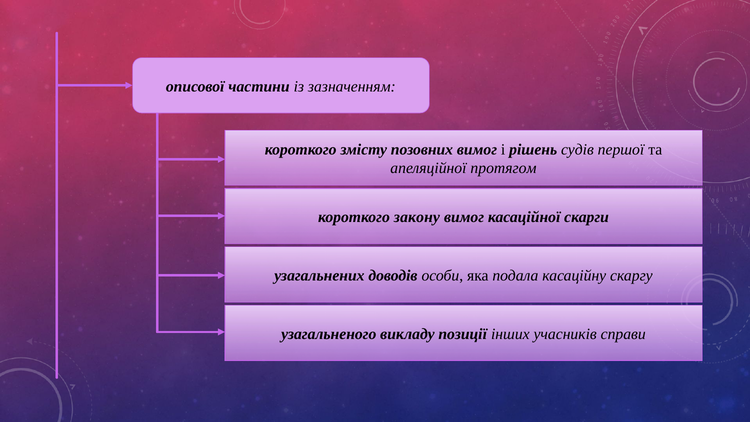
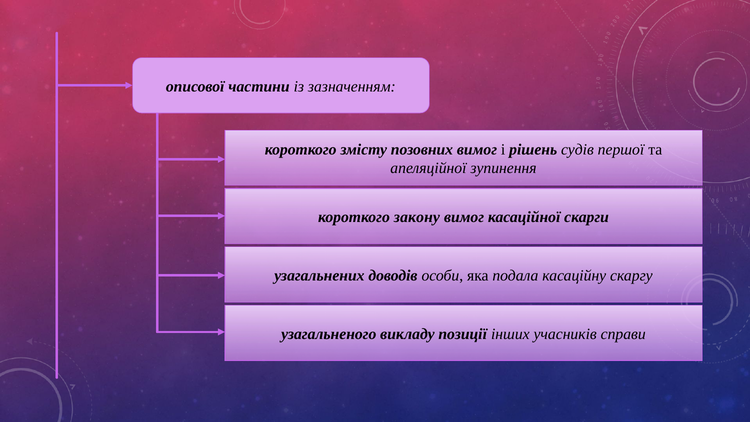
протягом: протягом -> зупинення
